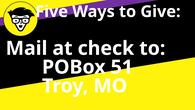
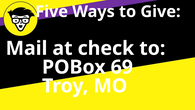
51: 51 -> 69
